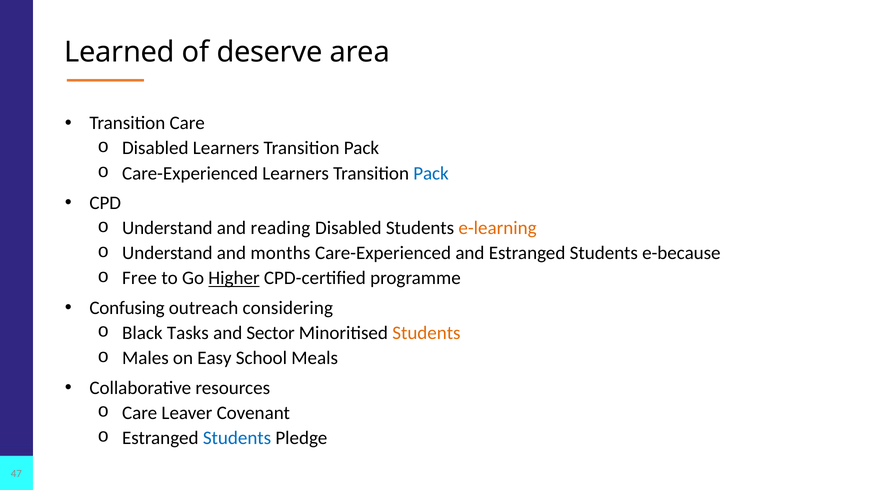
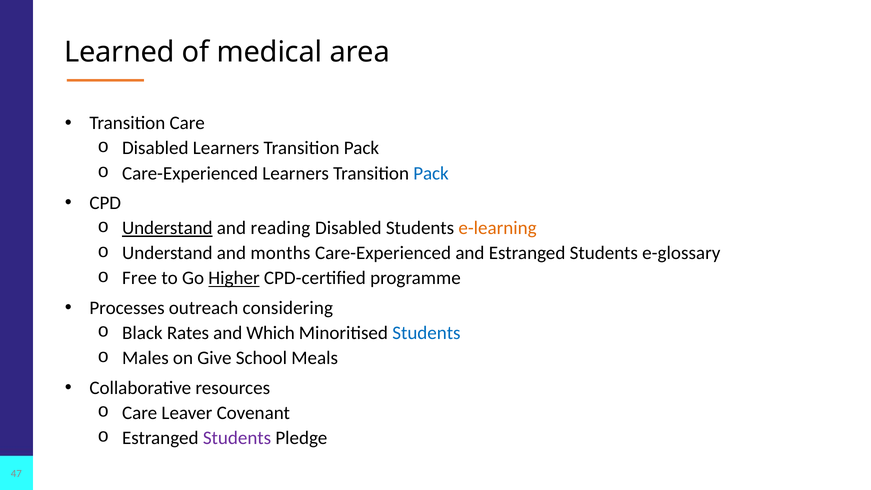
deserve: deserve -> medical
Understand at (167, 228) underline: none -> present
e-because: e-because -> e-glossary
Confusing: Confusing -> Processes
Tasks: Tasks -> Rates
Sector: Sector -> Which
Students at (426, 333) colour: orange -> blue
Easy: Easy -> Give
Students at (237, 438) colour: blue -> purple
